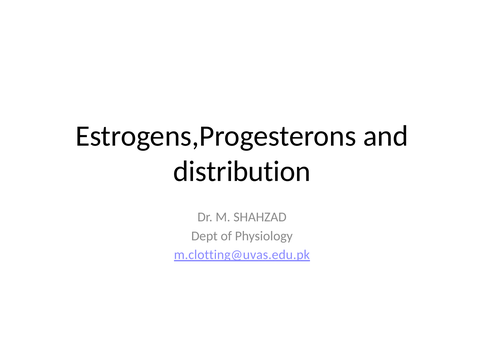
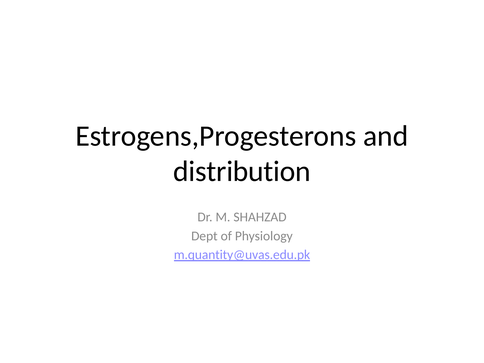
m.clotting@uvas.edu.pk: m.clotting@uvas.edu.pk -> m.quantity@uvas.edu.pk
